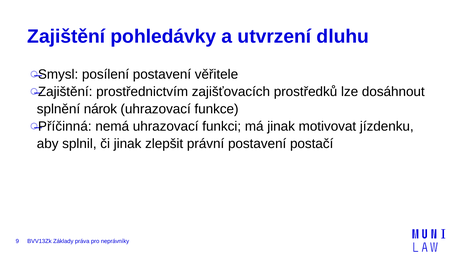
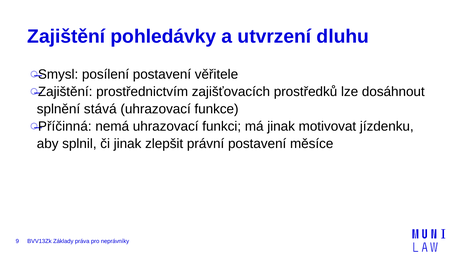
nárok: nárok -> stává
postačí: postačí -> měsíce
